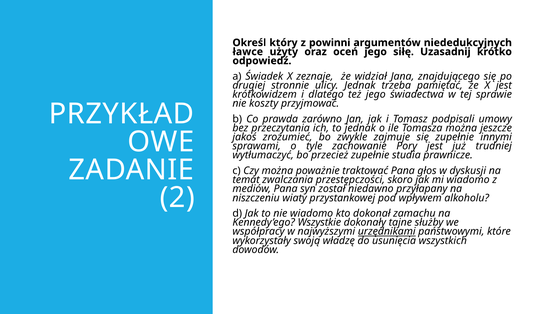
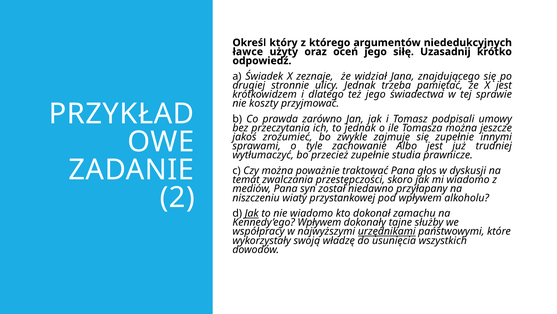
powinni: powinni -> którego
Pory: Pory -> Albo
Jak at (252, 213) underline: none -> present
Kennedy’ego Wszystkie: Wszystkie -> Wpływem
